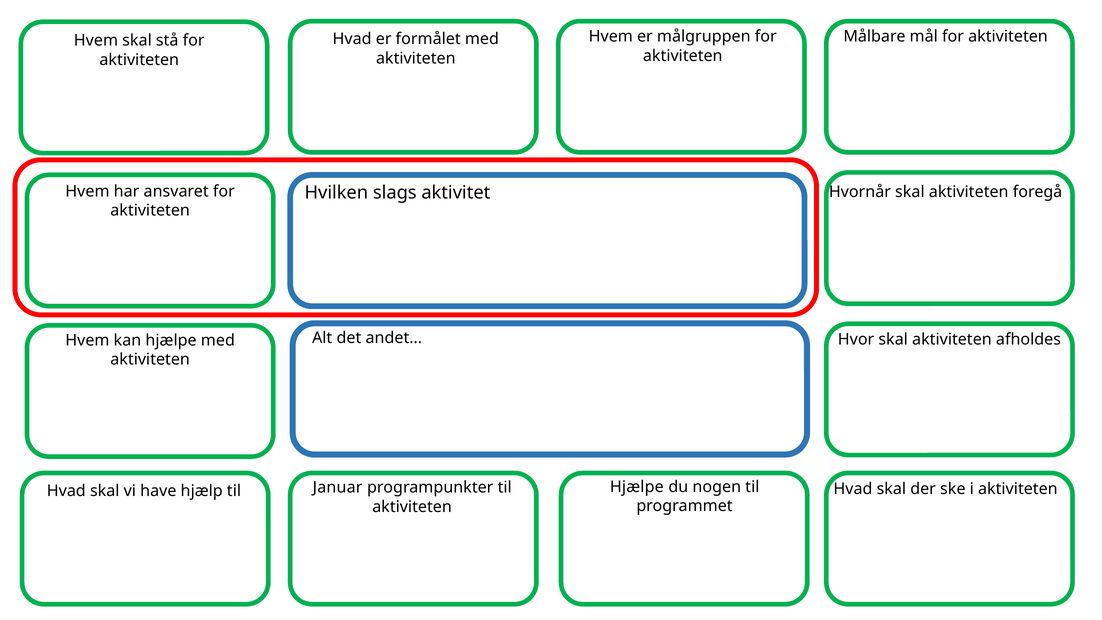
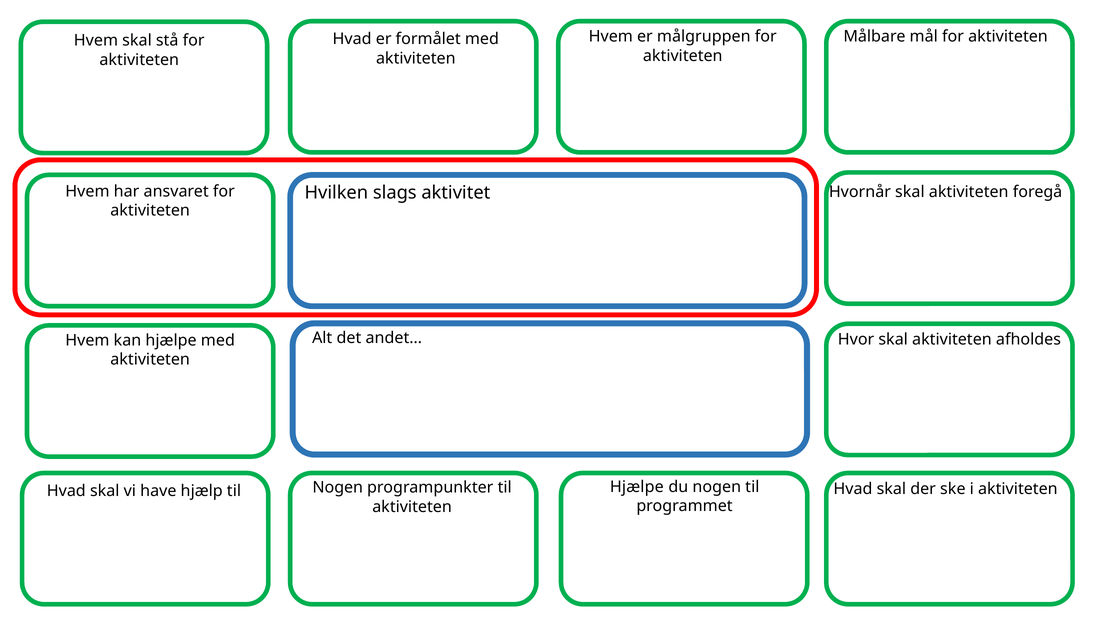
til Januar: Januar -> Nogen
